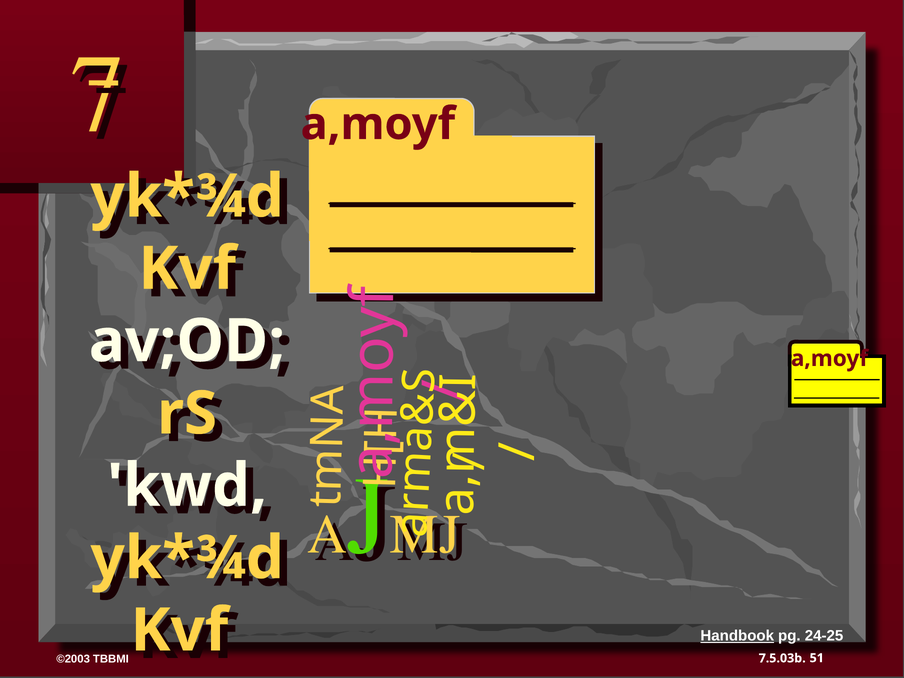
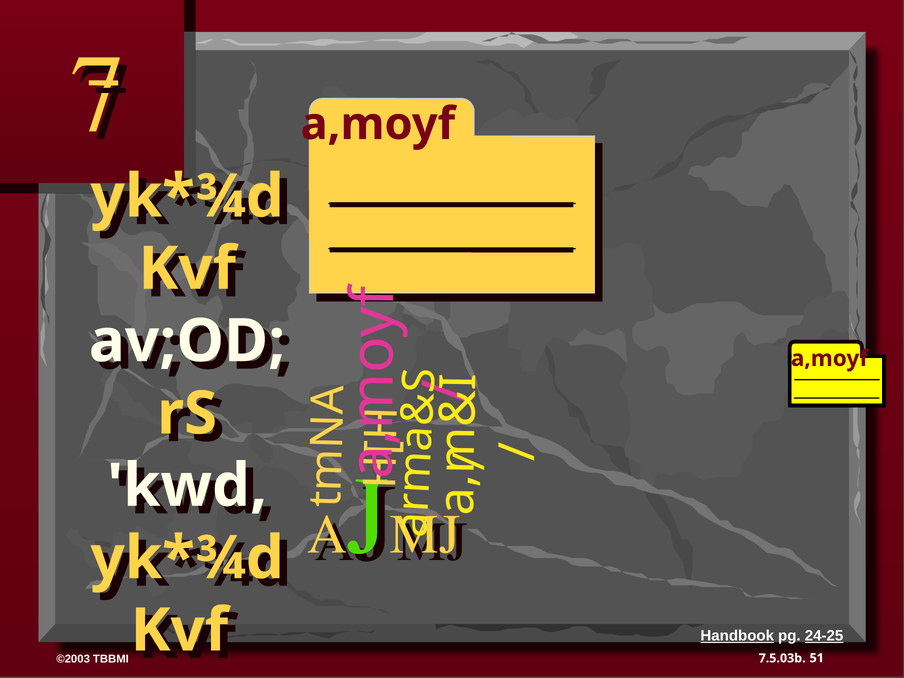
24-25 underline: none -> present
